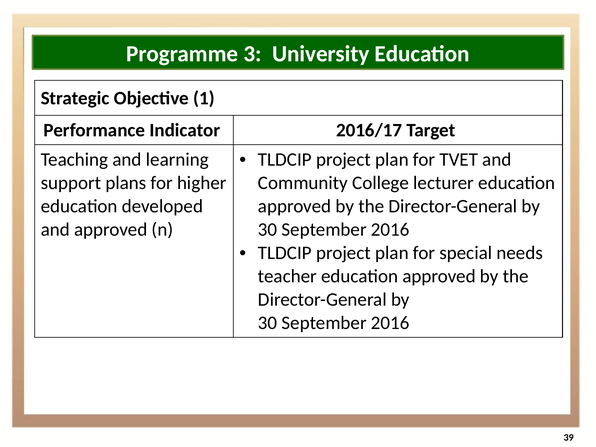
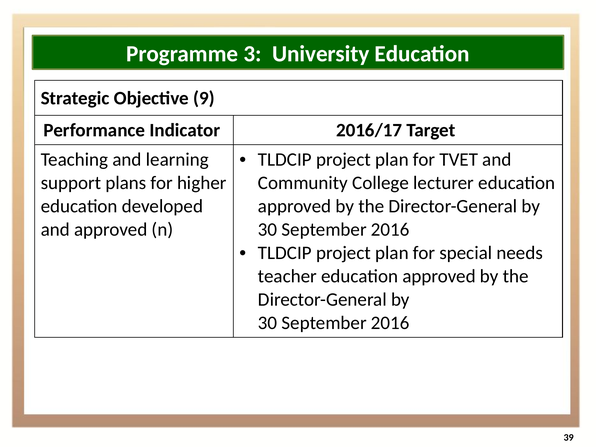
1: 1 -> 9
